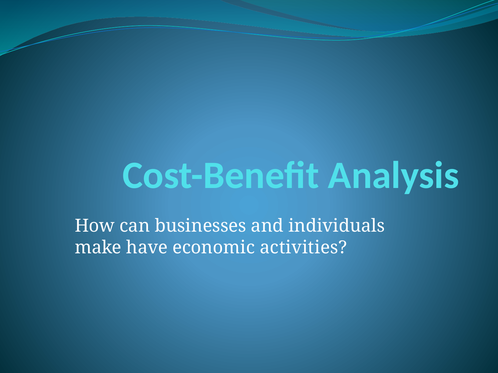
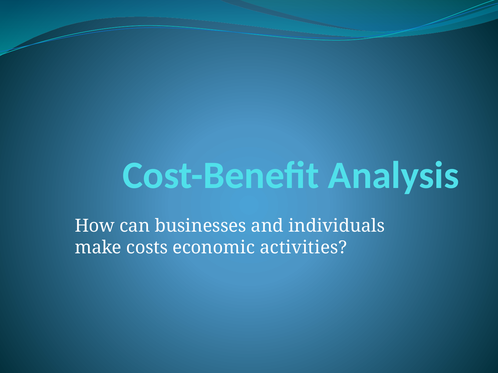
have: have -> costs
